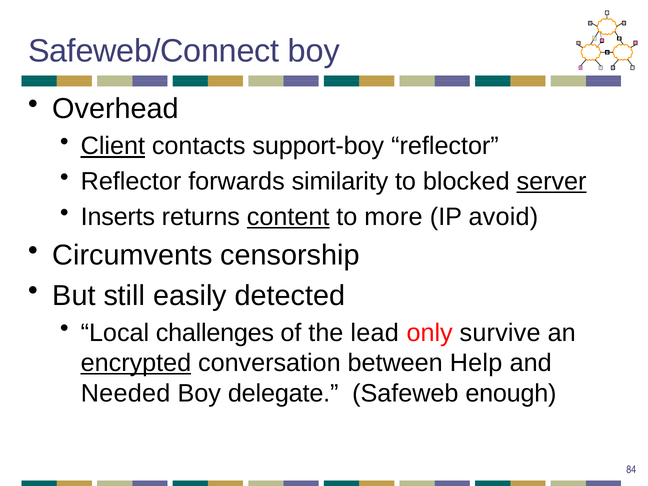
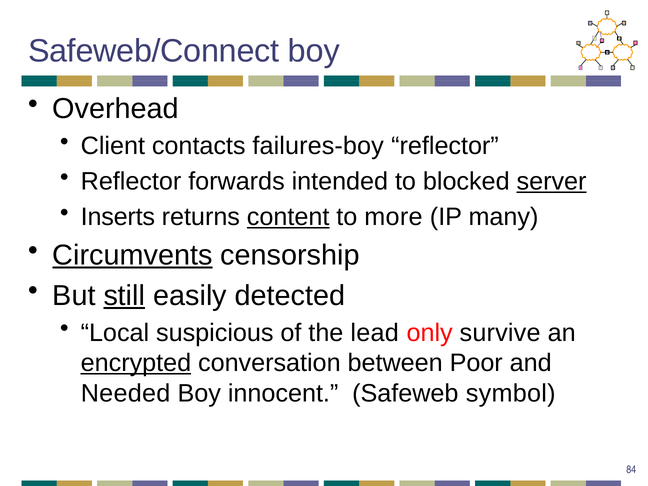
Client underline: present -> none
support-boy: support-boy -> failures-boy
similarity: similarity -> intended
avoid: avoid -> many
Circumvents underline: none -> present
still underline: none -> present
challenges: challenges -> suspicious
Help: Help -> Poor
delegate: delegate -> innocent
enough: enough -> symbol
